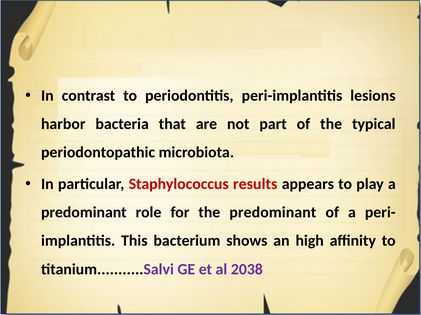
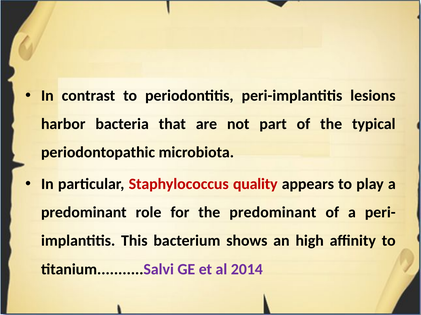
results: results -> quality
2038: 2038 -> 2014
